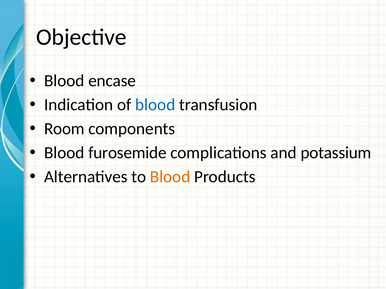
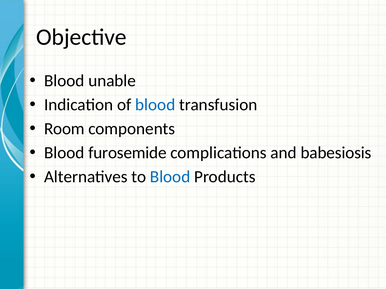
encase: encase -> unable
potassium: potassium -> babesiosis
Blood at (170, 177) colour: orange -> blue
